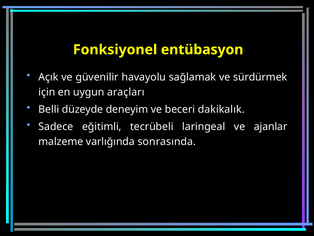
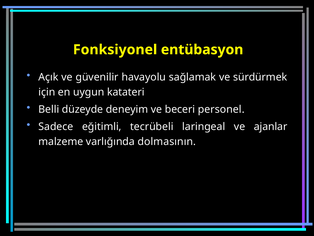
araçları: araçları -> katateri
dakikalık: dakikalık -> personel
sonrasında: sonrasında -> dolmasının
